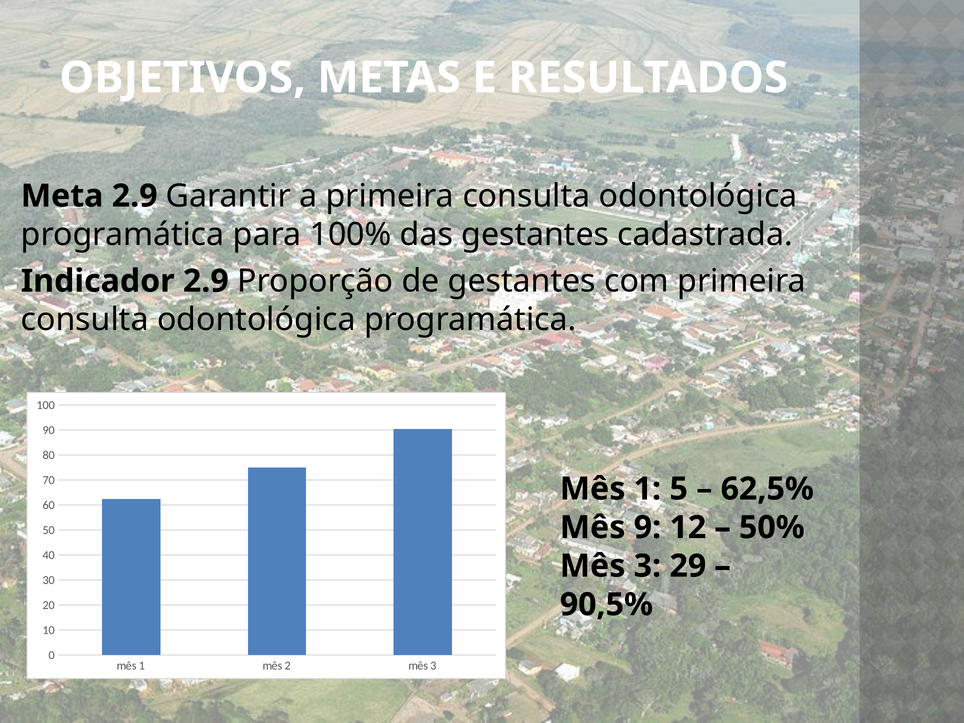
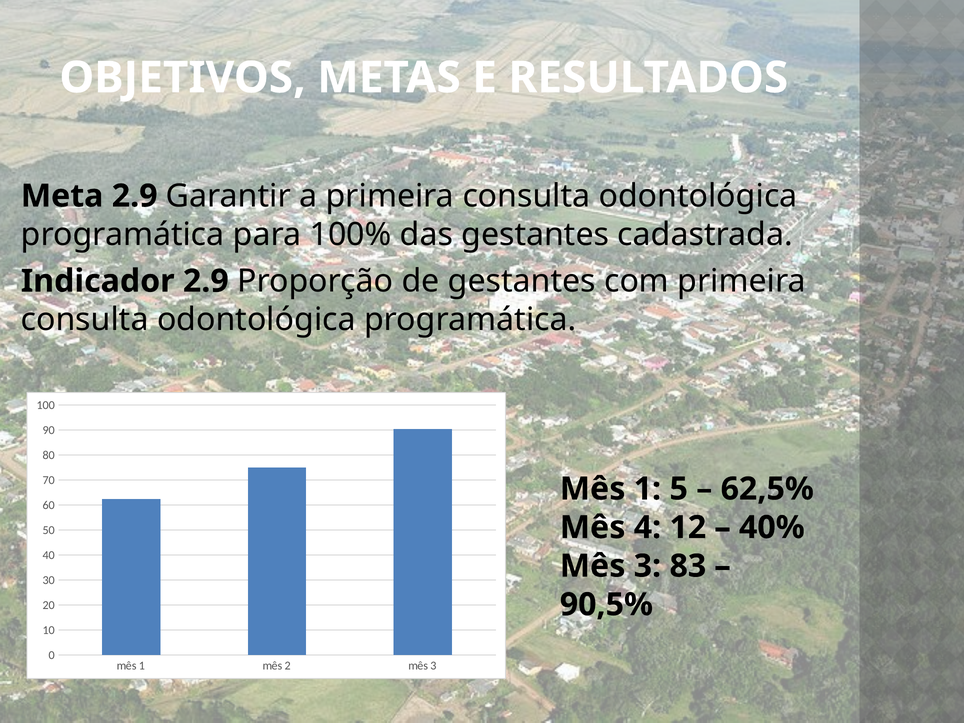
9: 9 -> 4
50%: 50% -> 40%
29: 29 -> 83
